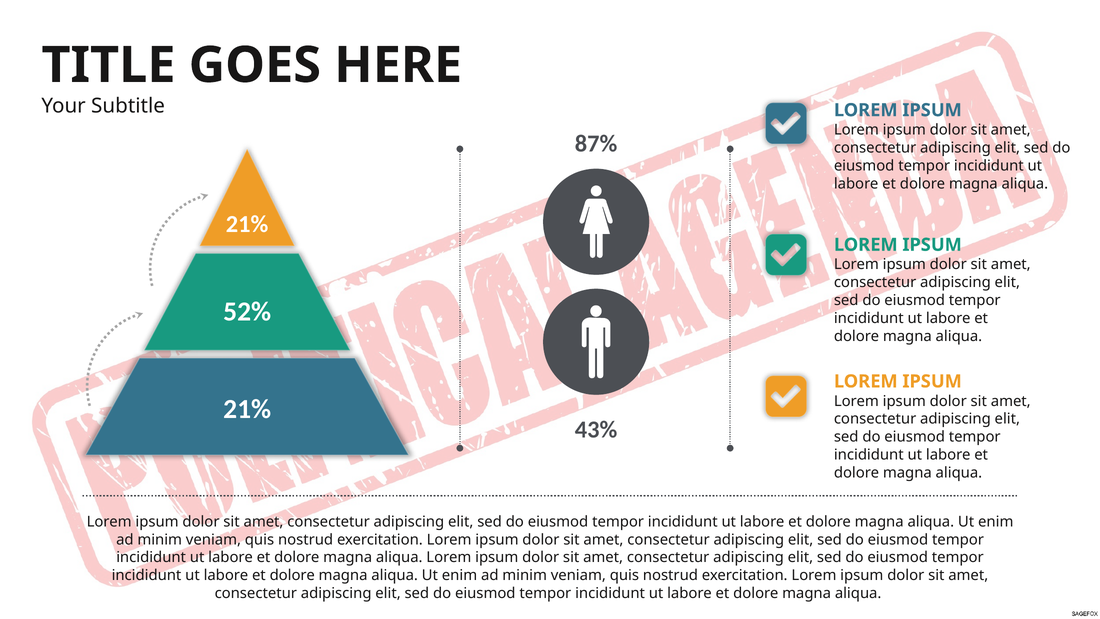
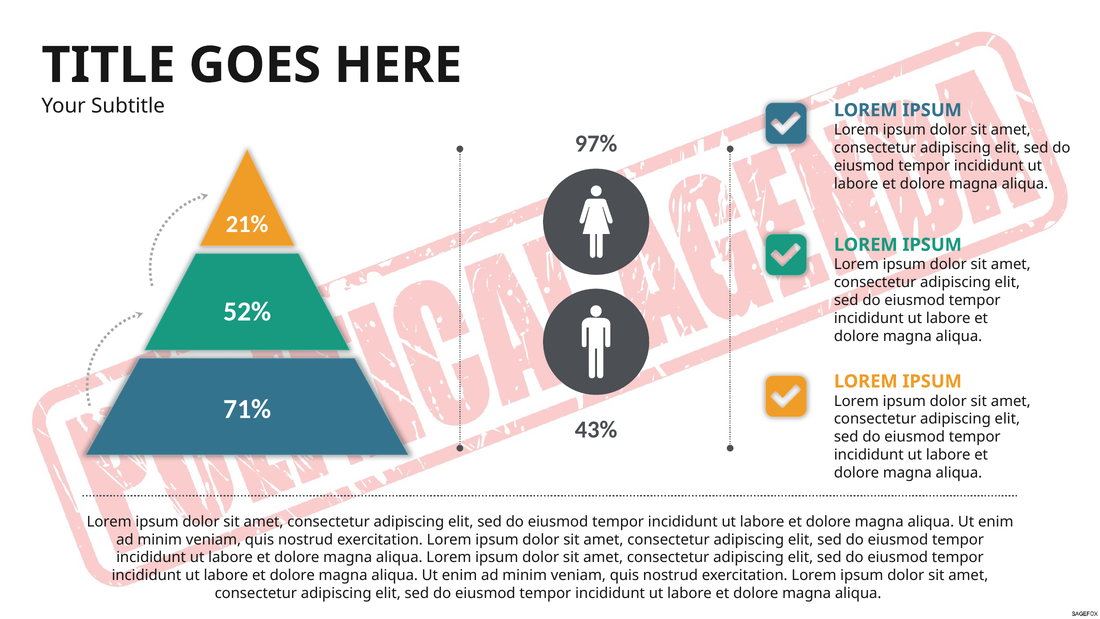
87%: 87% -> 97%
21% at (247, 409): 21% -> 71%
